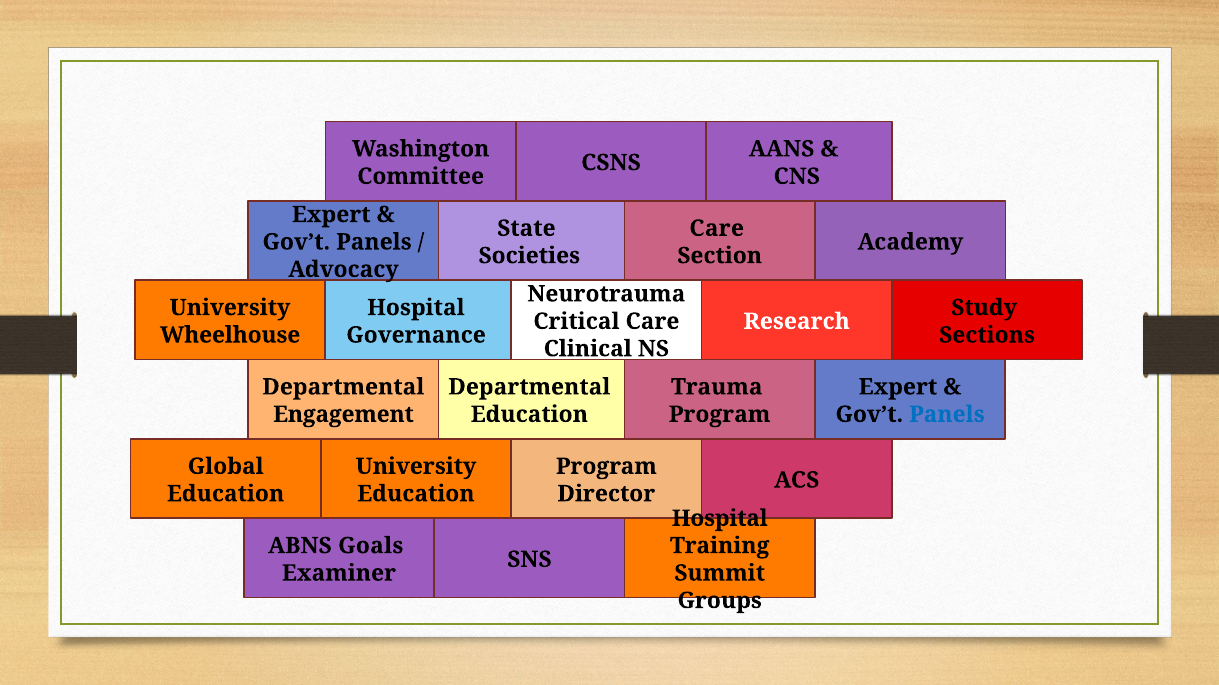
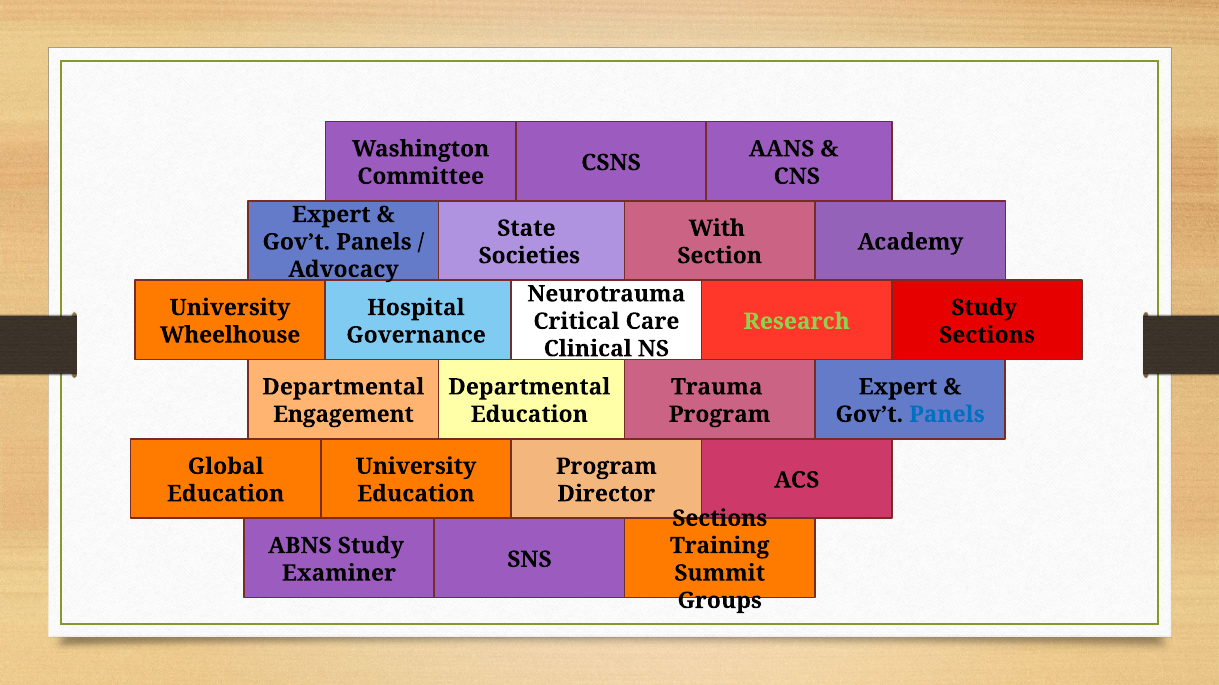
Care at (717, 229): Care -> With
Research colour: white -> light green
Hospital at (720, 519): Hospital -> Sections
ABNS Goals: Goals -> Study
